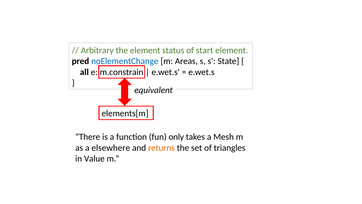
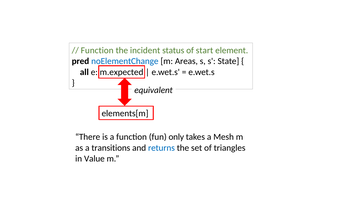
Arbitrary at (97, 50): Arbitrary -> Function
the element: element -> incident
m.constrain: m.constrain -> m.expected
elsewhere: elsewhere -> transitions
returns colour: orange -> blue
